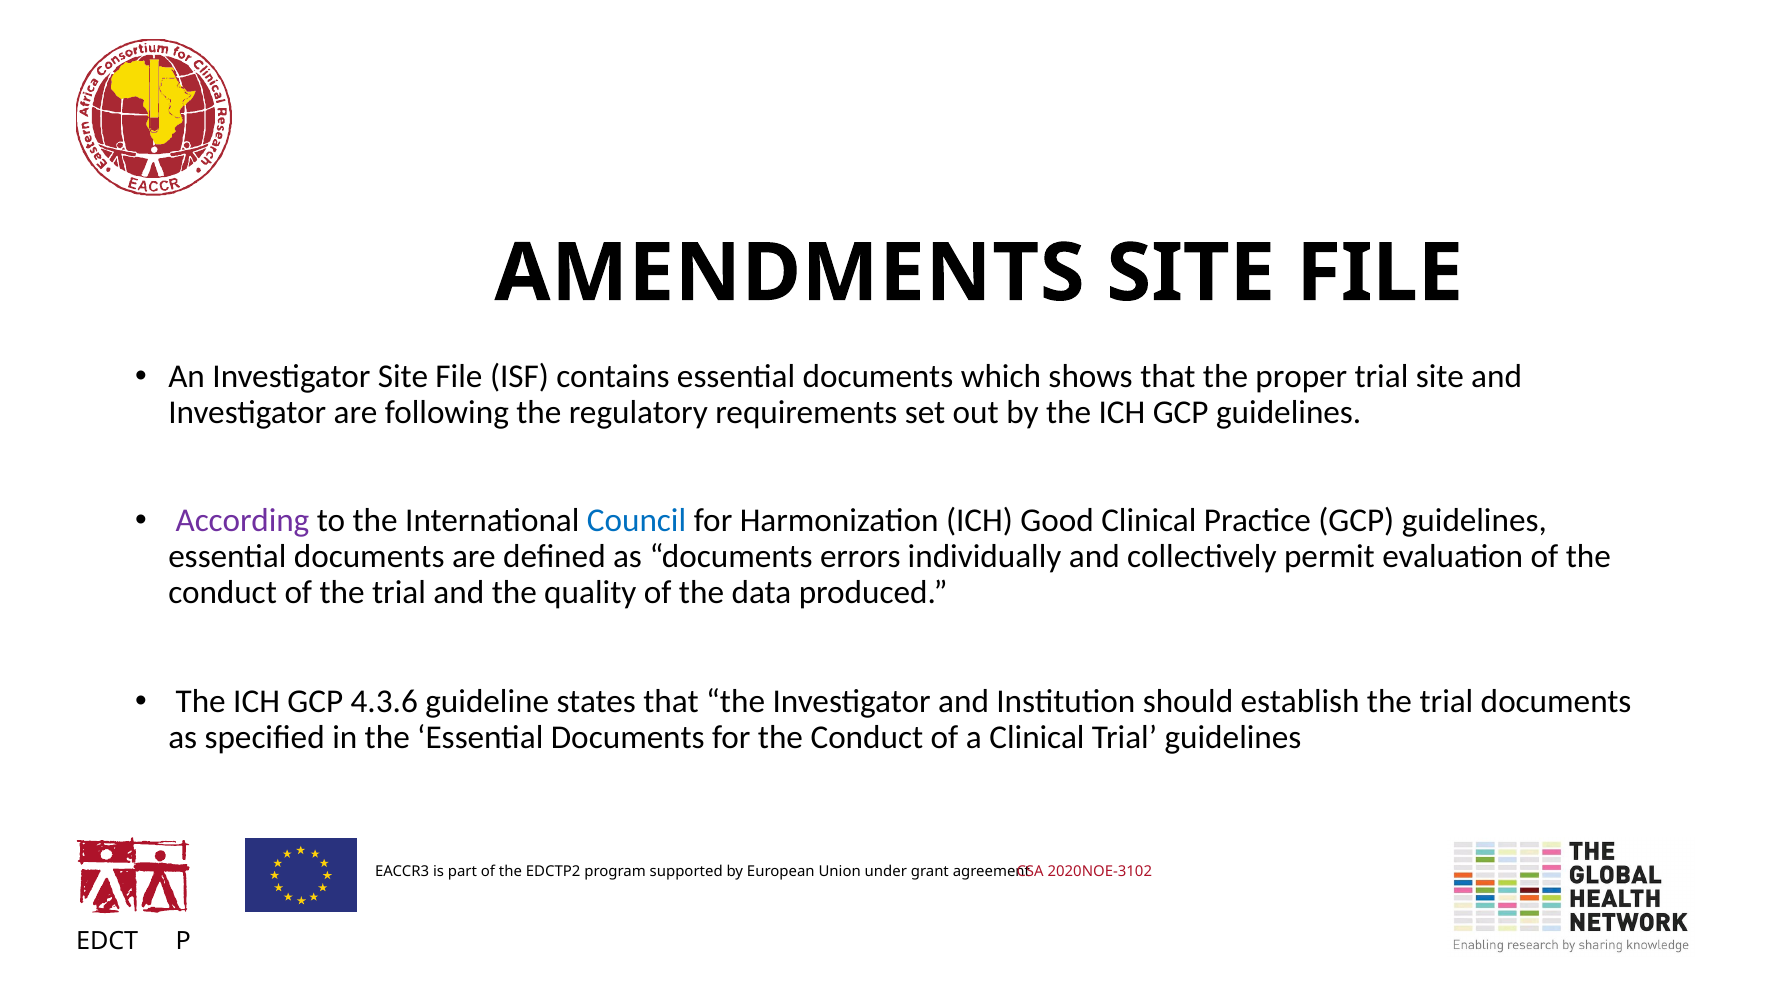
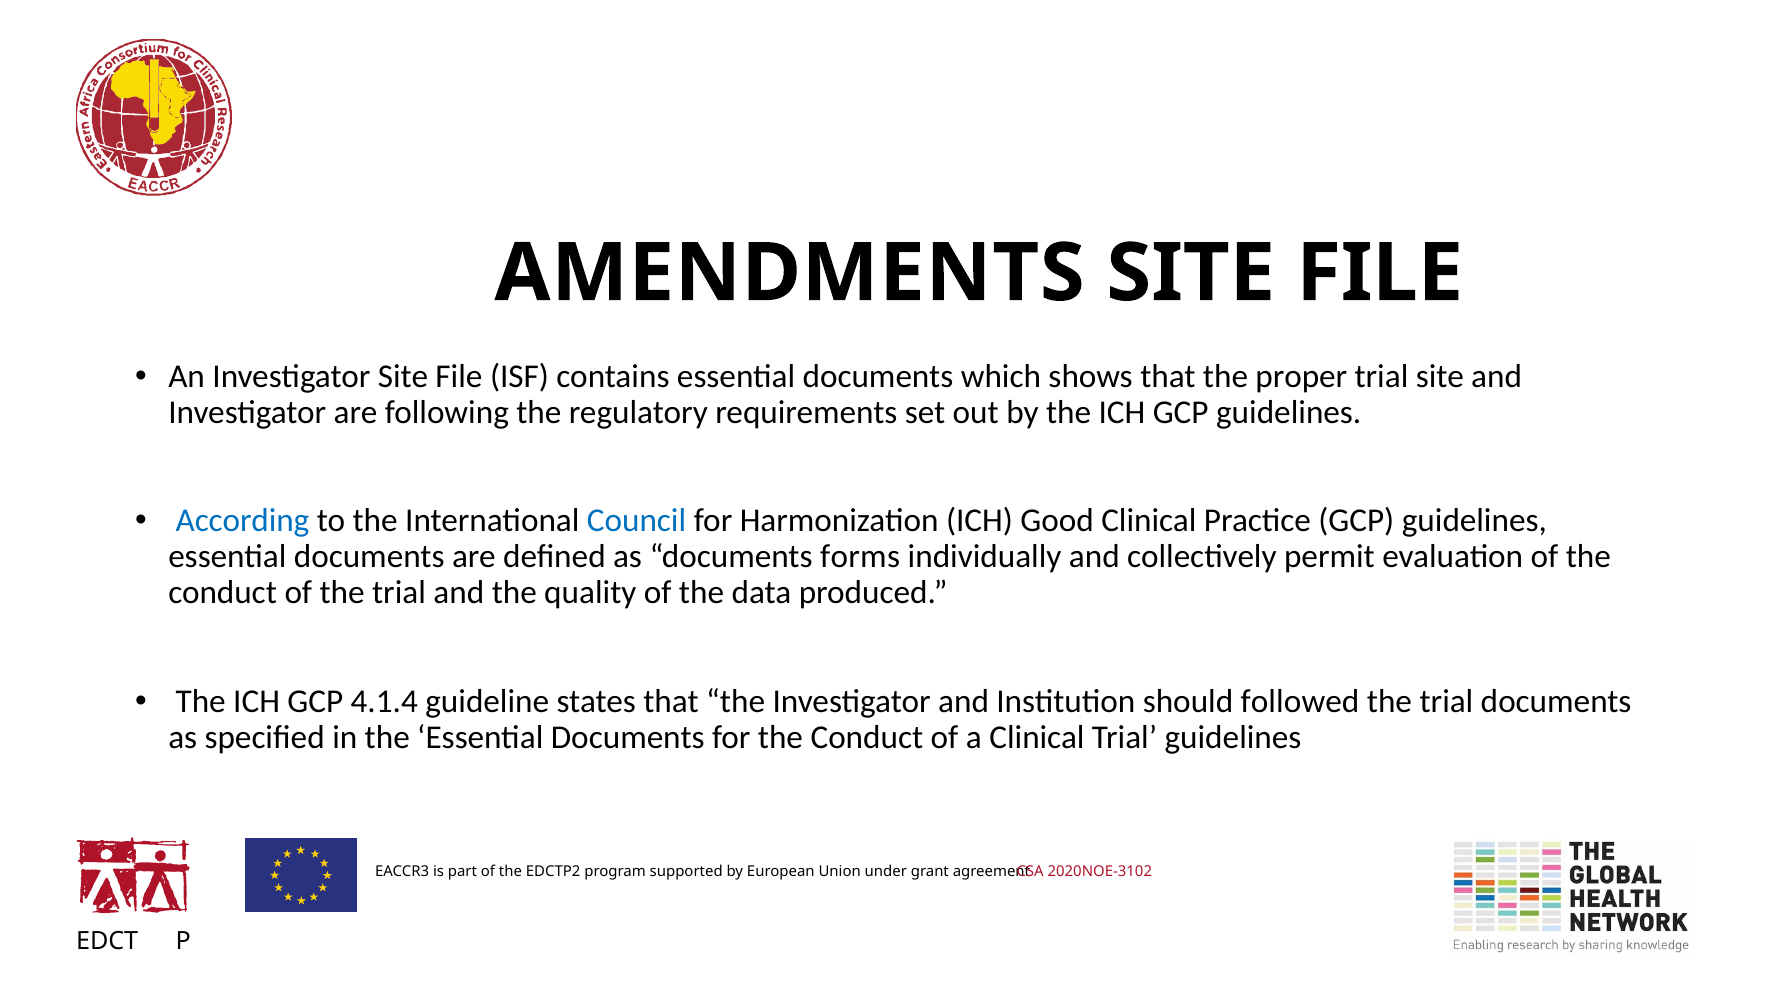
According colour: purple -> blue
errors: errors -> forms
4.3.6: 4.3.6 -> 4.1.4
establish: establish -> followed
